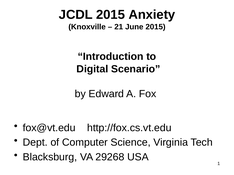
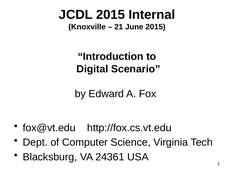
Anxiety: Anxiety -> Internal
29268: 29268 -> 24361
